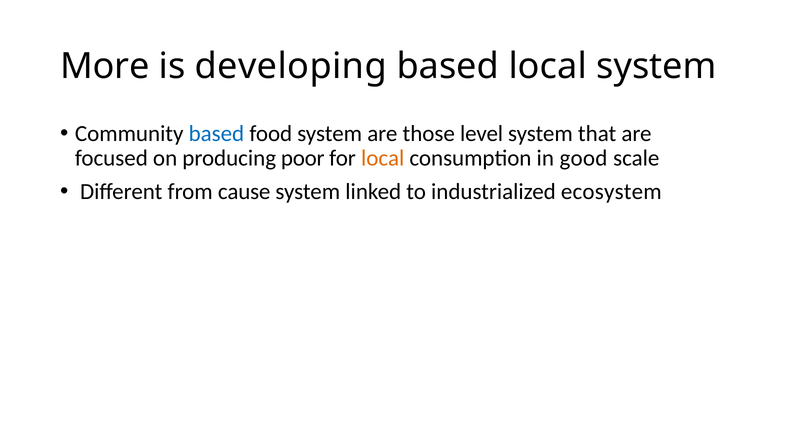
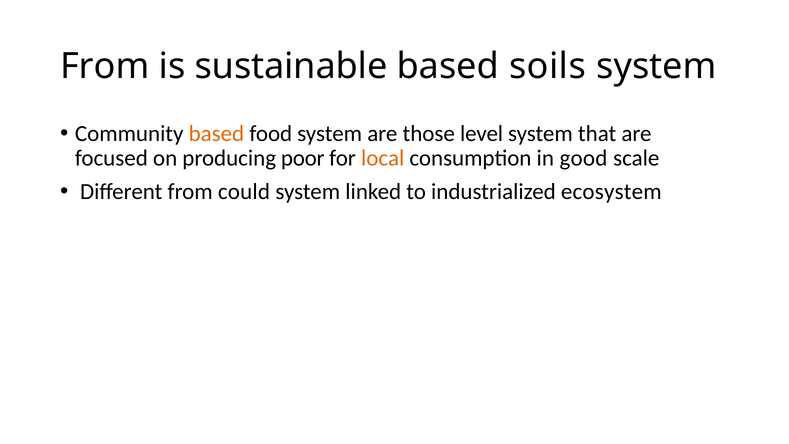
More at (105, 66): More -> From
developing: developing -> sustainable
based local: local -> soils
based at (216, 133) colour: blue -> orange
cause: cause -> could
